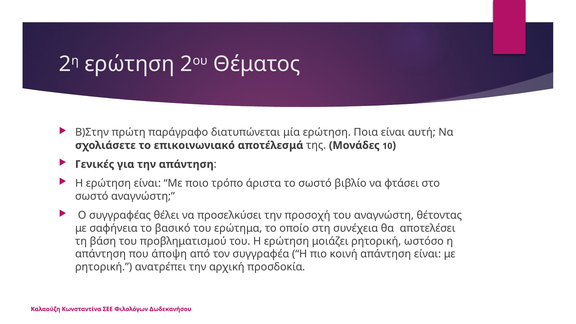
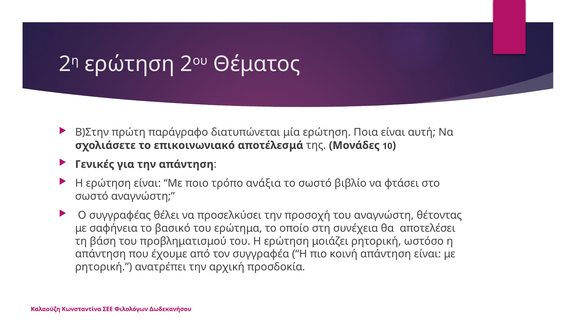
άριστα: άριστα -> ανάξια
άποψη: άποψη -> έχουμε
